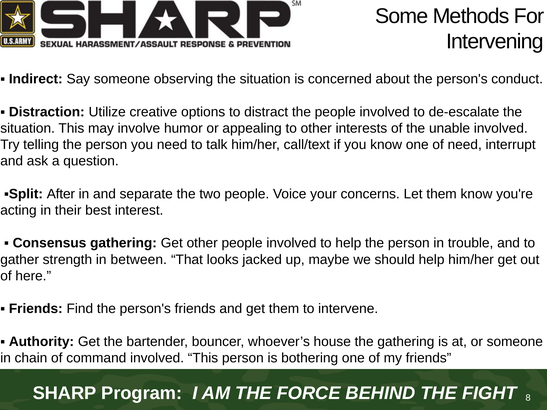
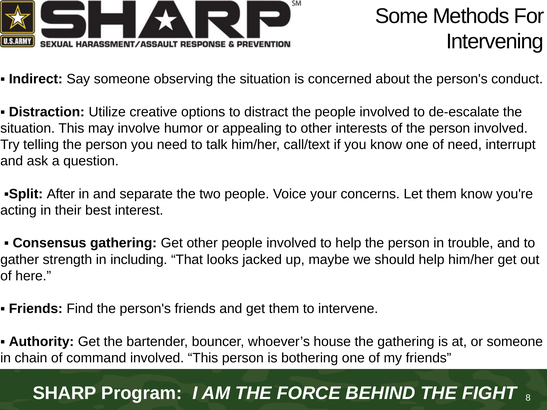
of the unable: unable -> person
between: between -> including
